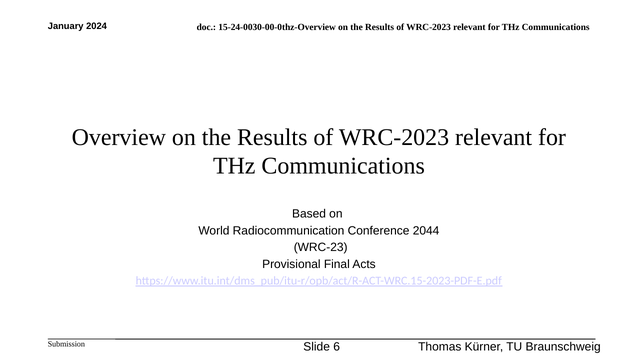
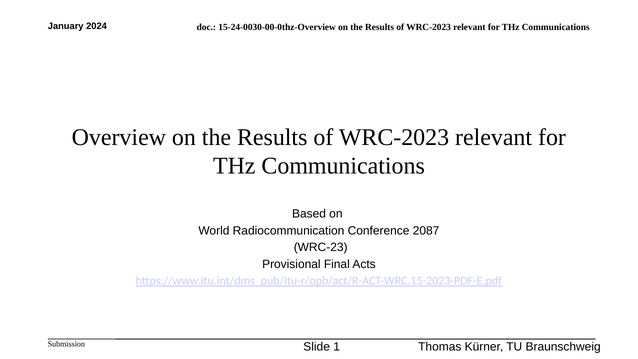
2044: 2044 -> 2087
6: 6 -> 1
